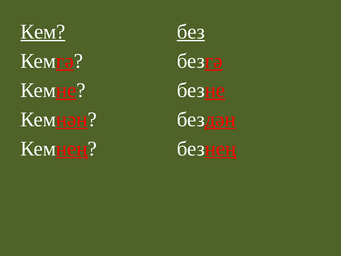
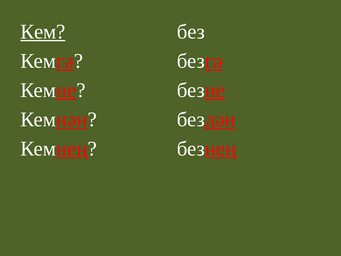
без underline: present -> none
